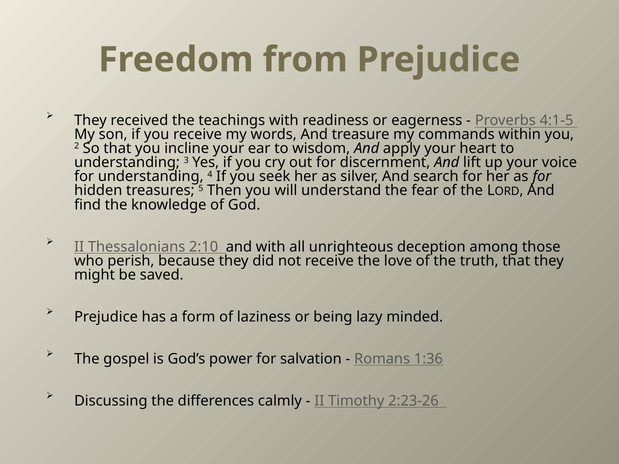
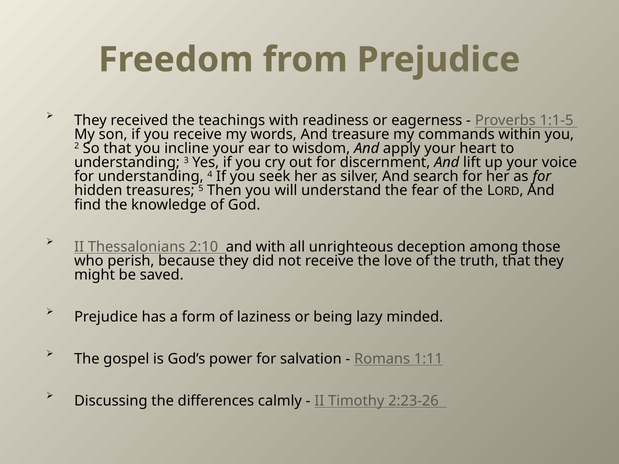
4:1-5: 4:1-5 -> 1:1-5
1:36: 1:36 -> 1:11
